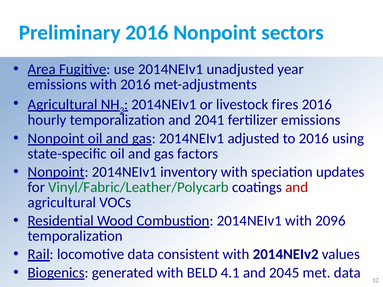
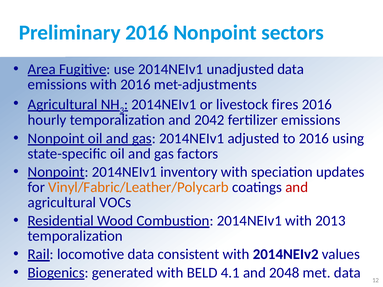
unadjusted year: year -> data
2041: 2041 -> 2042
Vinyl/Fabric/Leather/Polycarb colour: green -> orange
2096: 2096 -> 2013
2045: 2045 -> 2048
